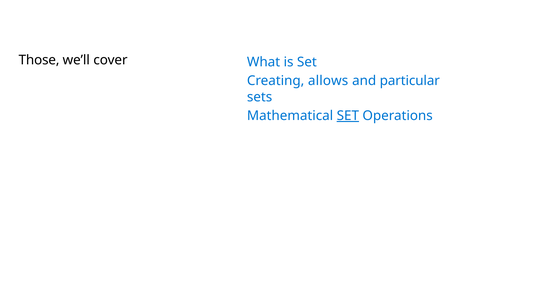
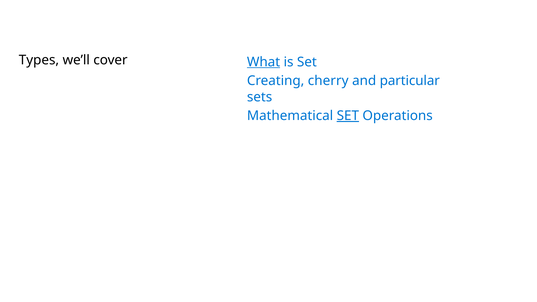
Those: Those -> Types
What underline: none -> present
allows: allows -> cherry
